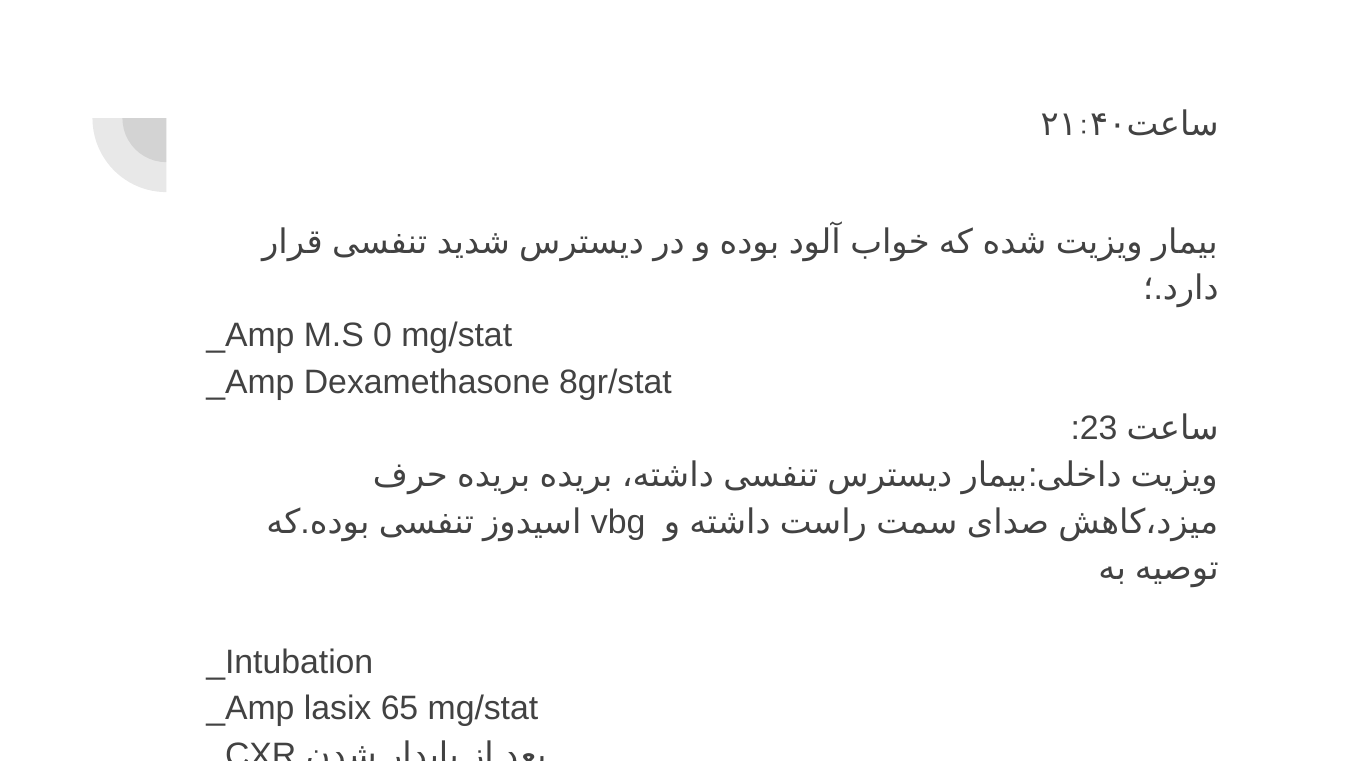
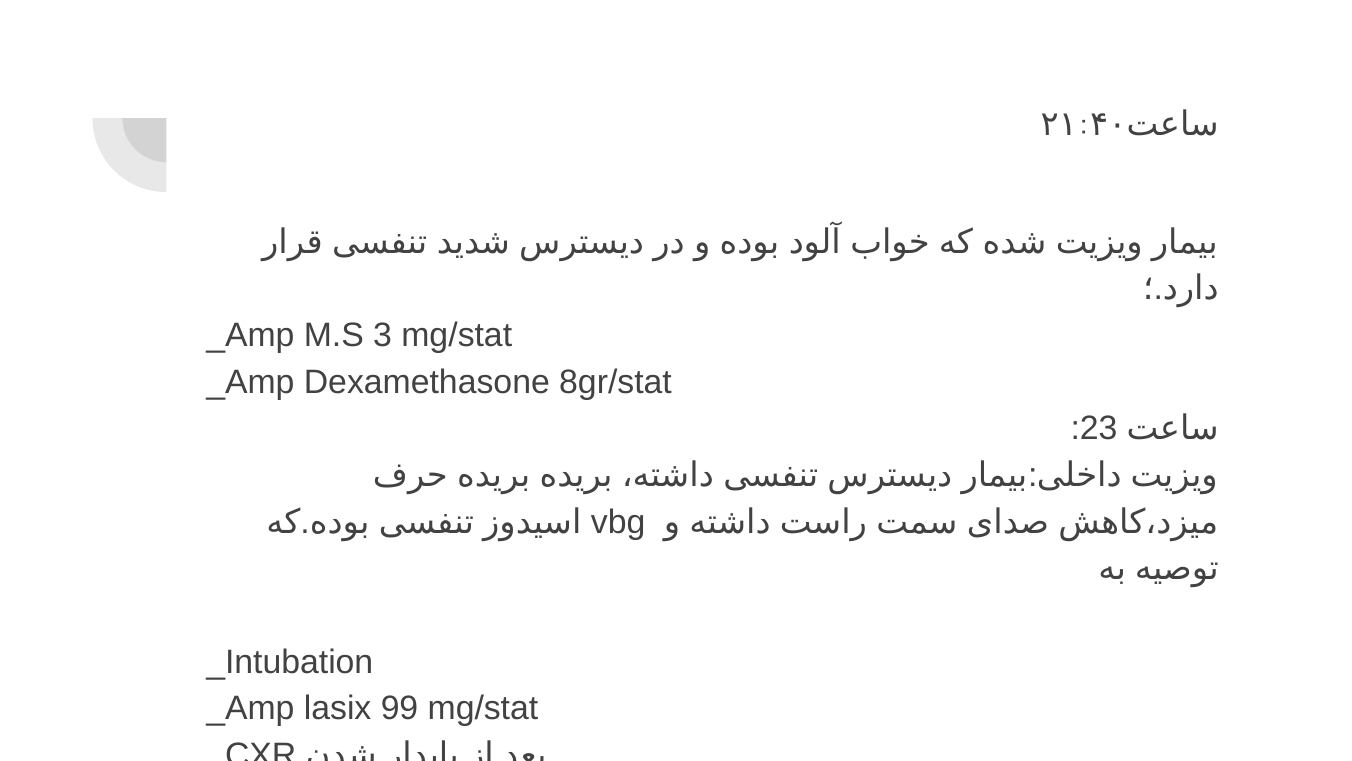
0: 0 -> 3
65: 65 -> 99
